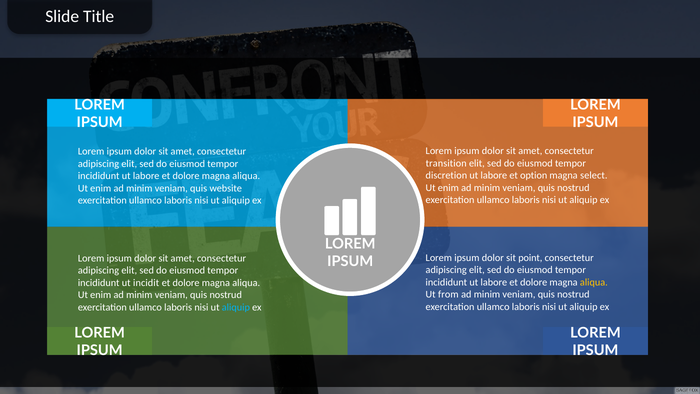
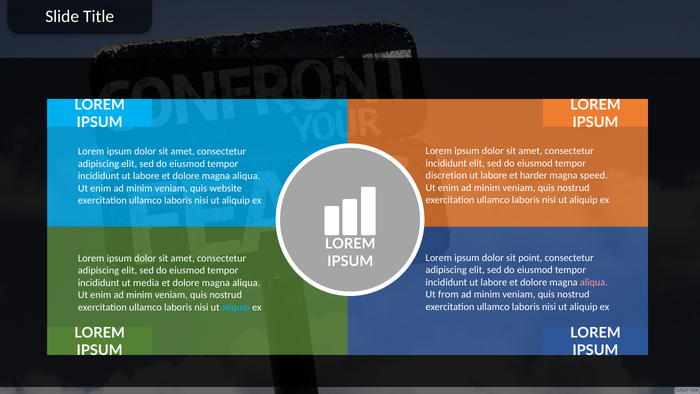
transition at (446, 163): transition -> incididunt
option: option -> harder
select: select -> speed
aliqua at (594, 282) colour: yellow -> pink
incidit: incidit -> media
